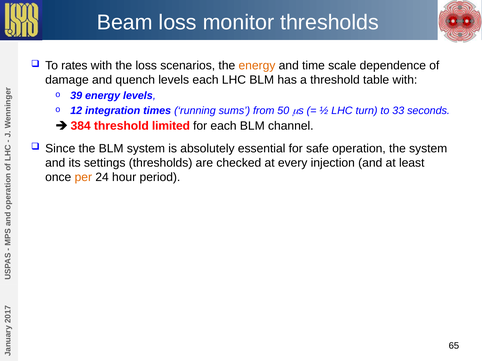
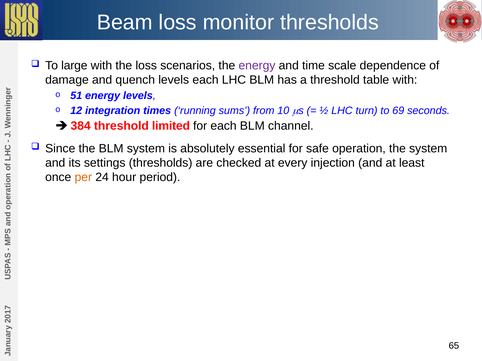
rates: rates -> large
energy at (257, 66) colour: orange -> purple
39: 39 -> 51
50: 50 -> 10
33: 33 -> 69
